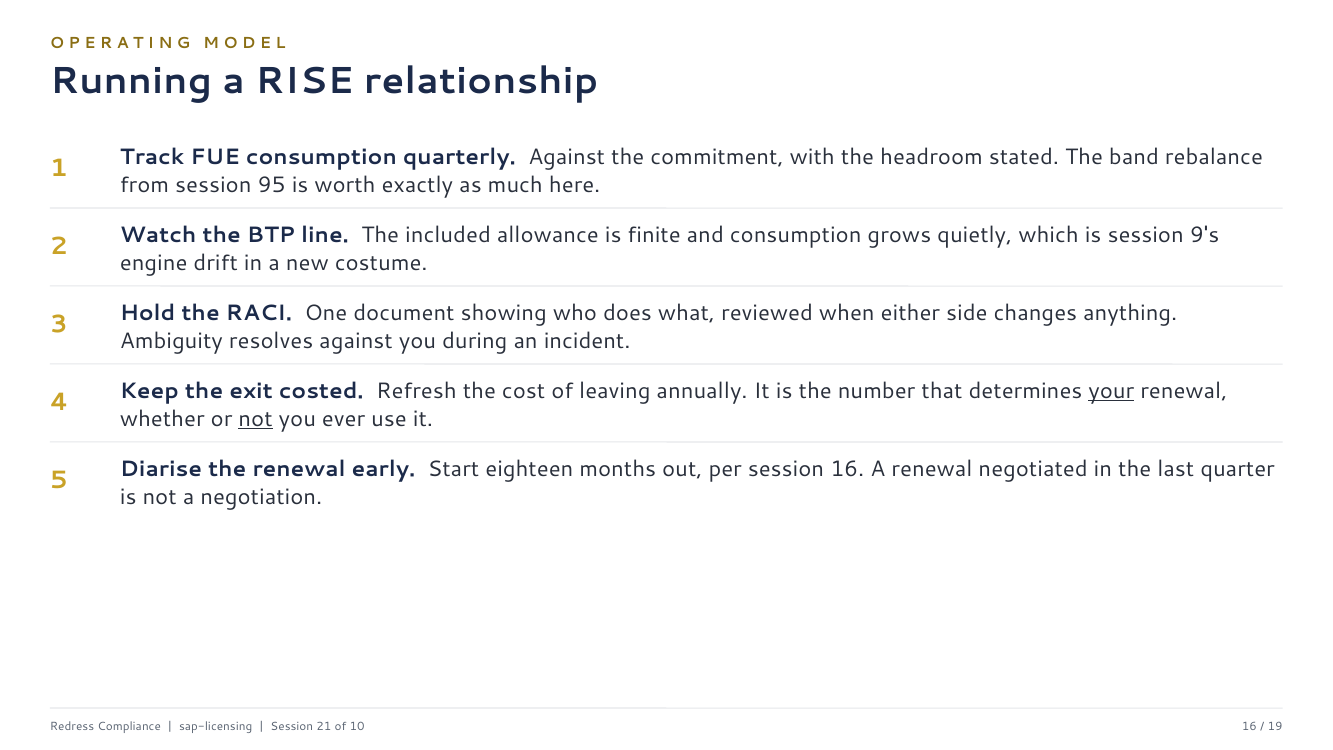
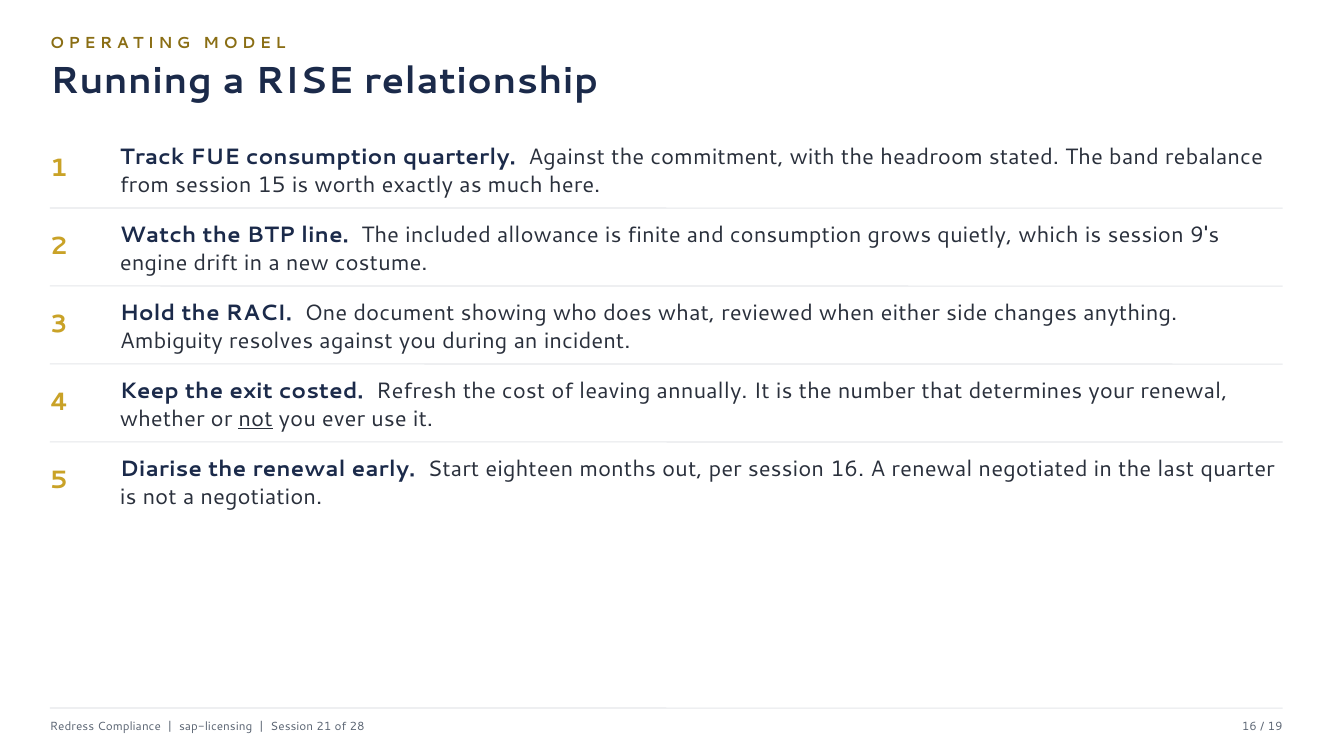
95: 95 -> 15
your underline: present -> none
10: 10 -> 28
